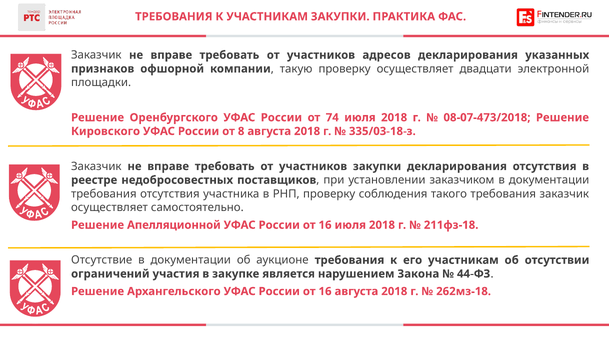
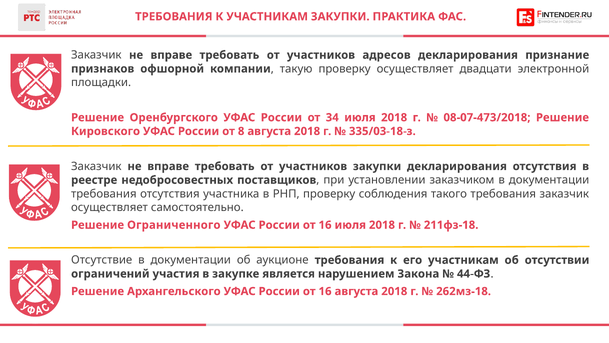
указанных: указанных -> признание
74: 74 -> 34
Апелляционной: Апелляционной -> Ограниченного
